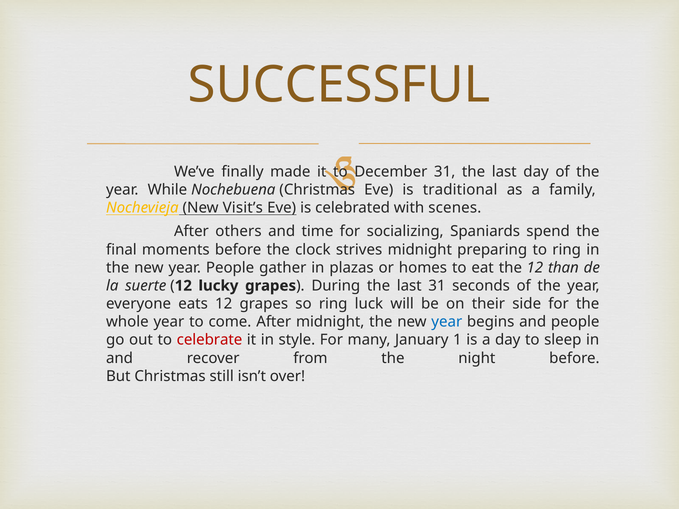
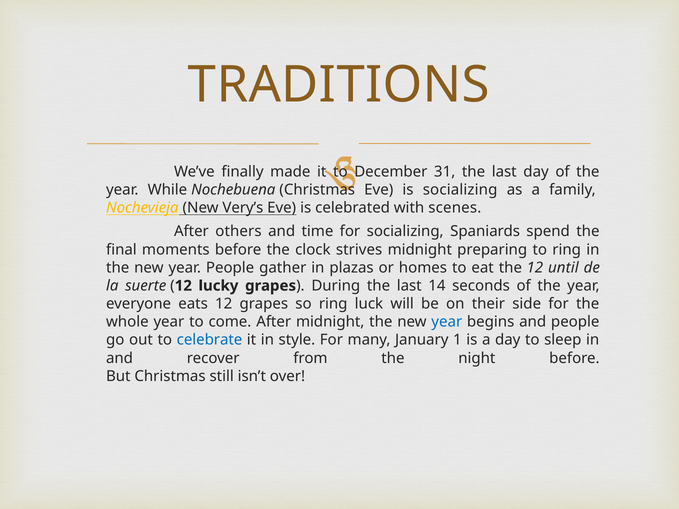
SUCCESSFUL: SUCCESSFUL -> TRADITIONS
is traditional: traditional -> socializing
Visit’s: Visit’s -> Very’s
than: than -> until
last 31: 31 -> 14
celebrate colour: red -> blue
